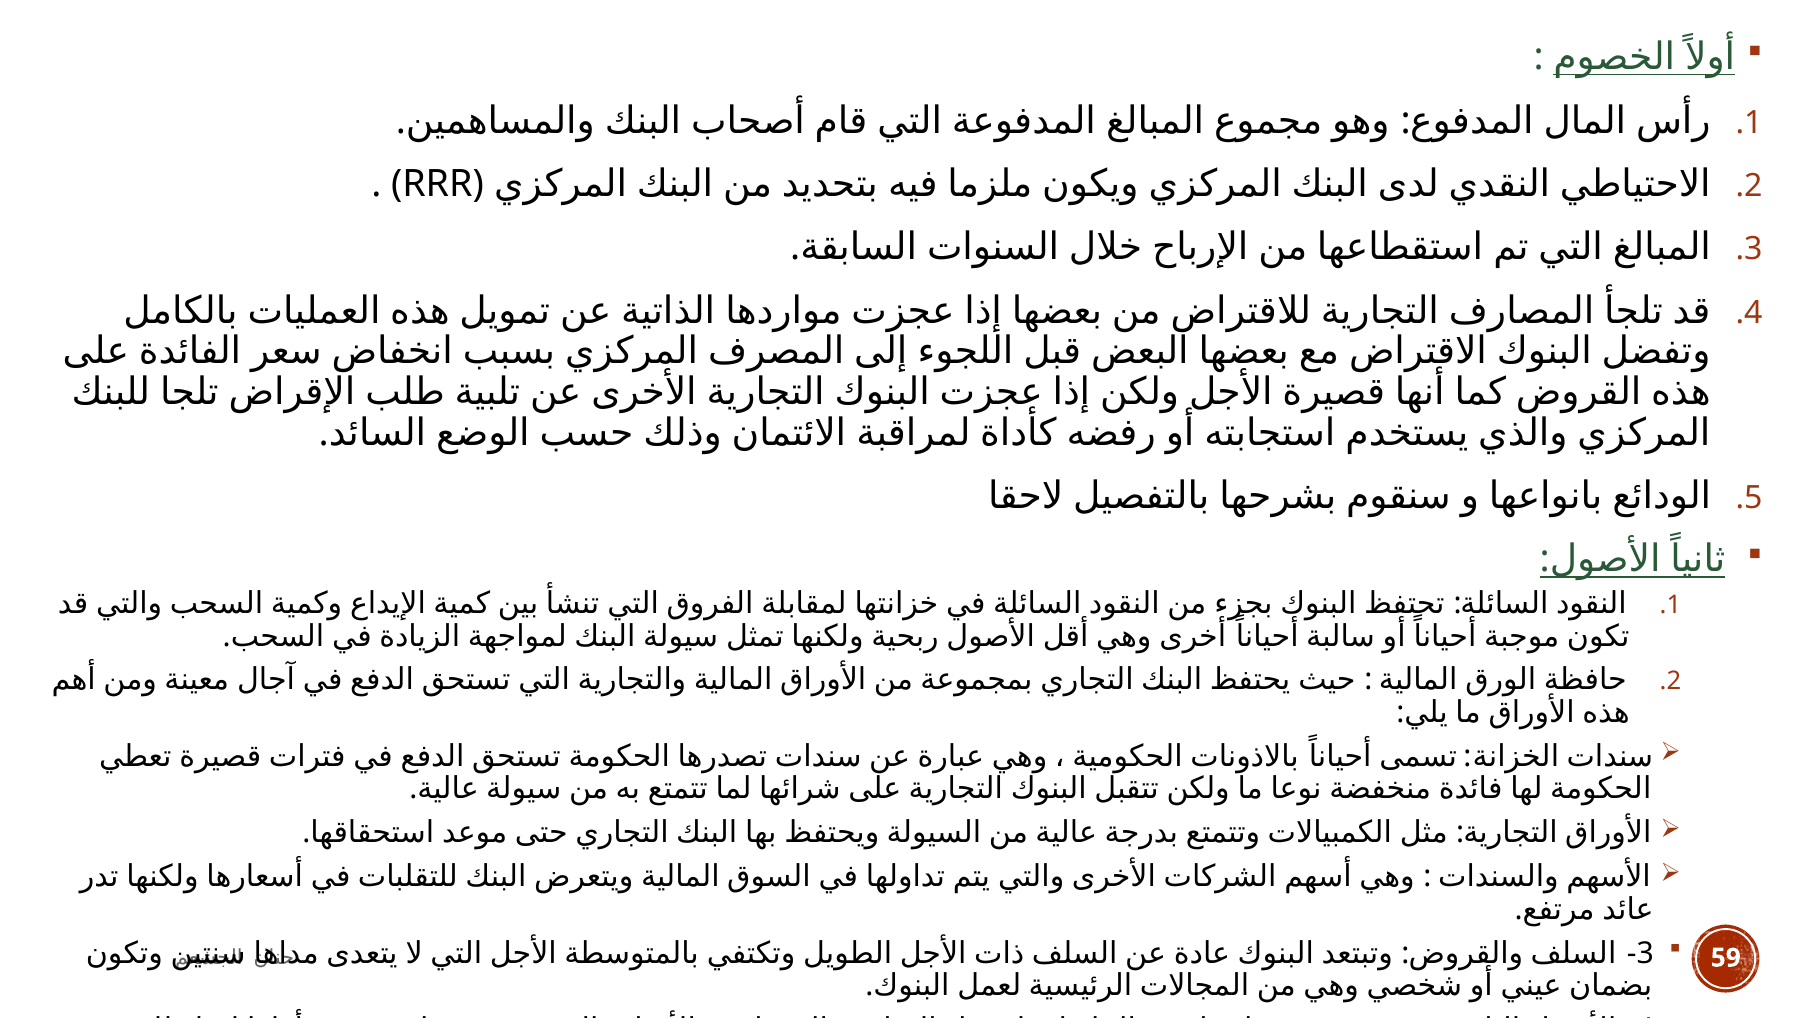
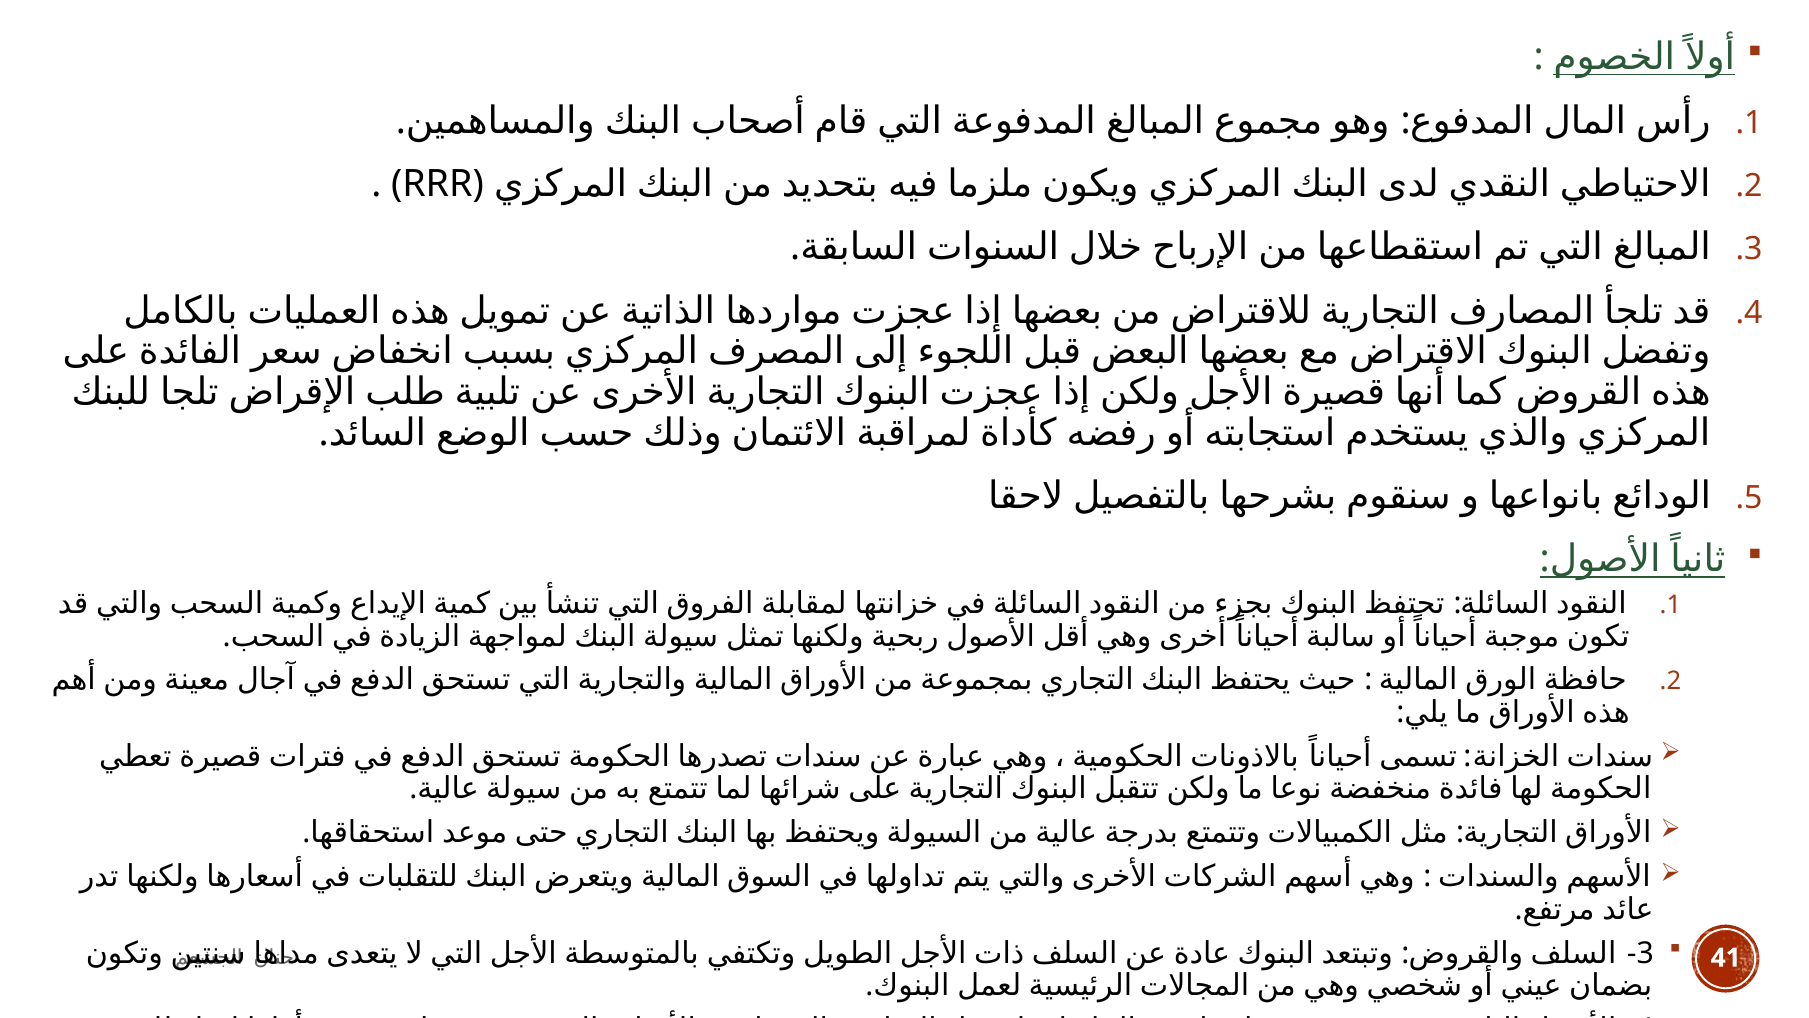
59: 59 -> 41
